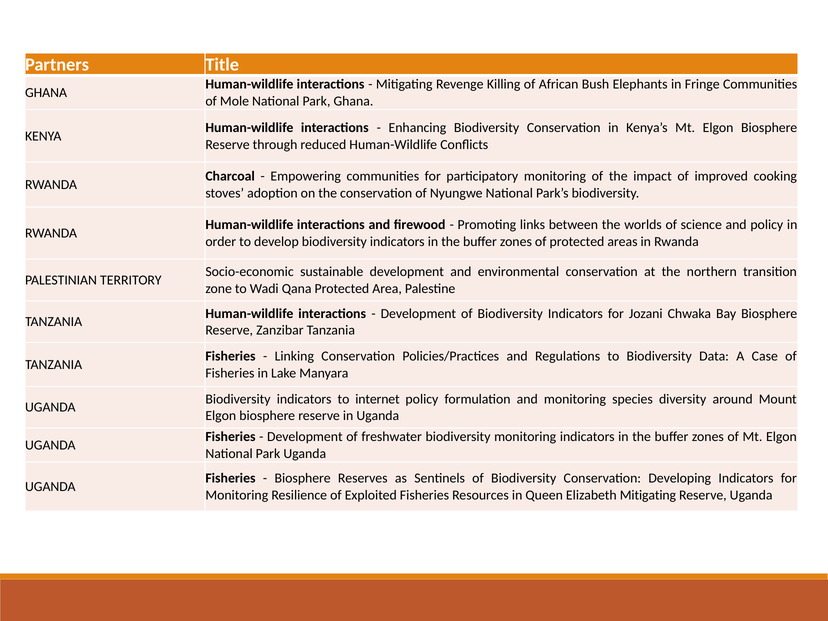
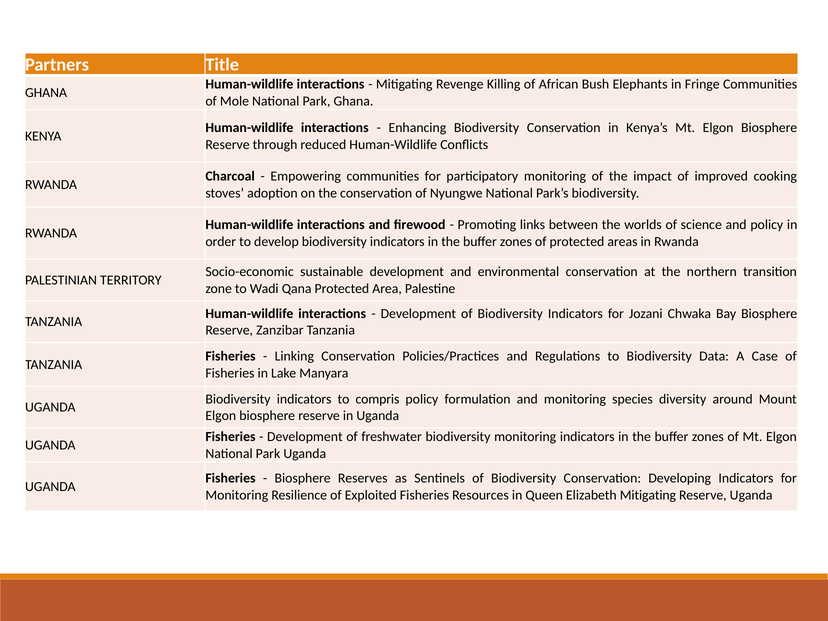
internet: internet -> compris
